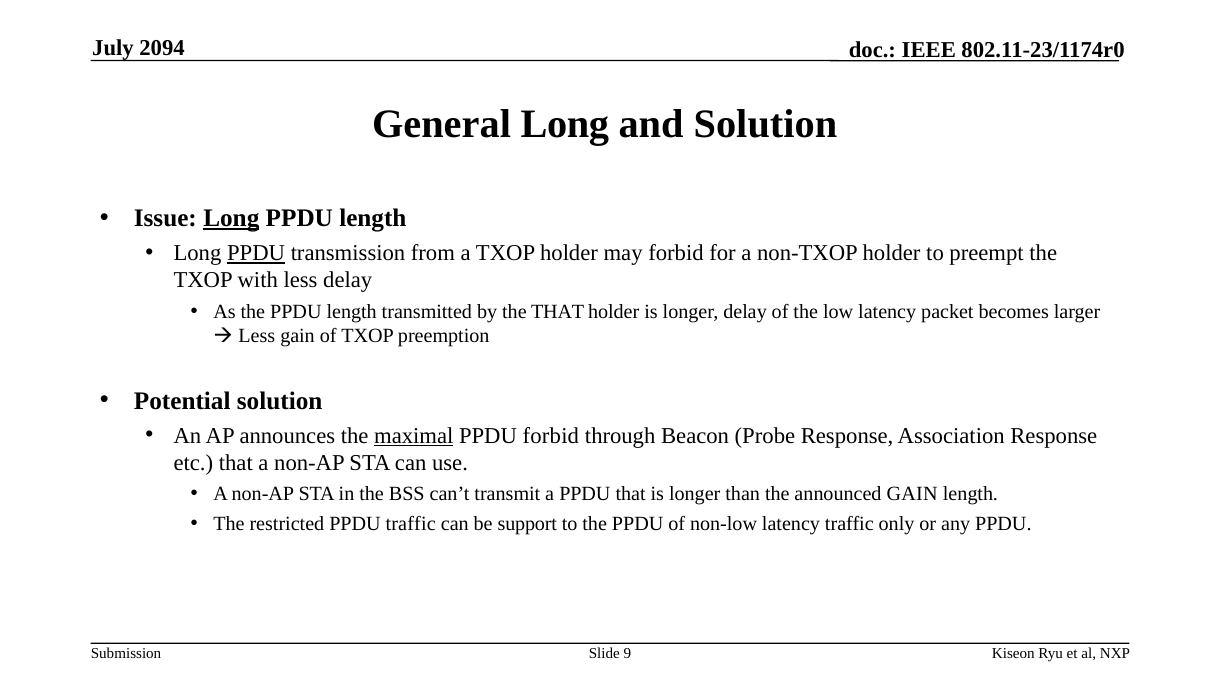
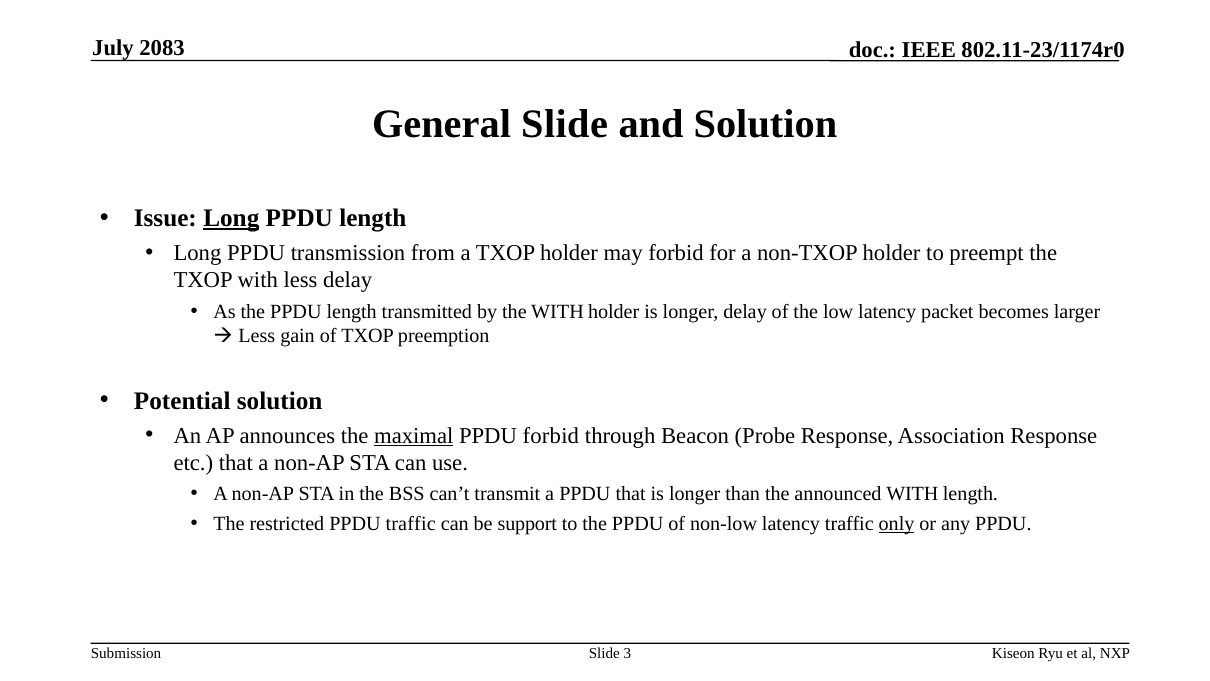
2094: 2094 -> 2083
General Long: Long -> Slide
PPDU at (256, 253) underline: present -> none
the THAT: THAT -> WITH
announced GAIN: GAIN -> WITH
only underline: none -> present
9: 9 -> 3
